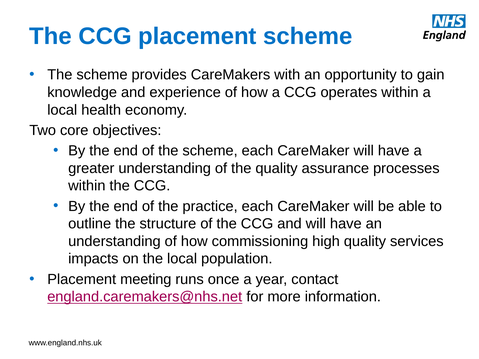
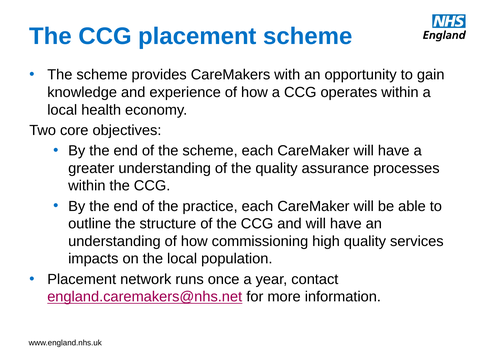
meeting: meeting -> network
